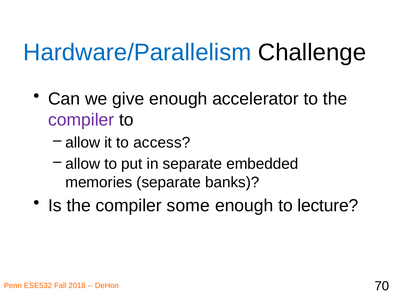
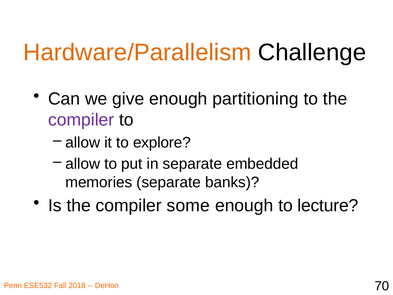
Hardware/Parallelism colour: blue -> orange
accelerator: accelerator -> partitioning
access: access -> explore
